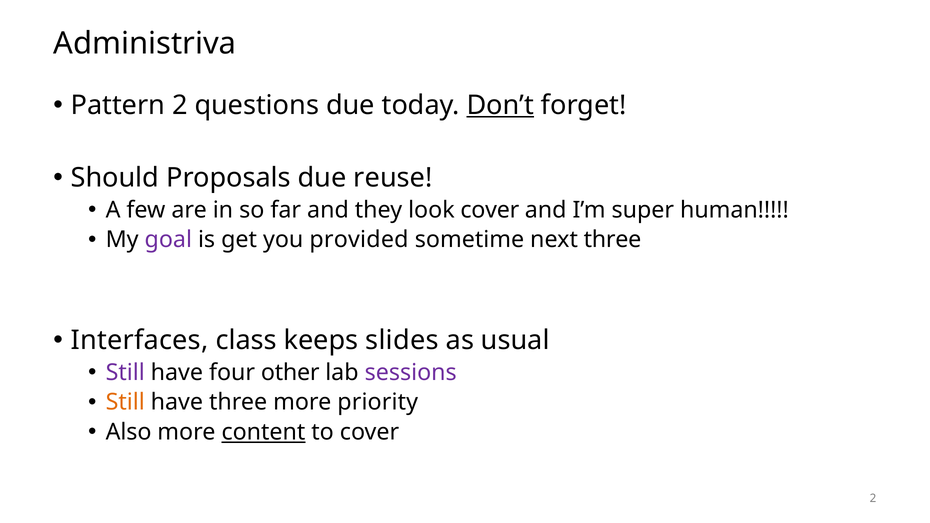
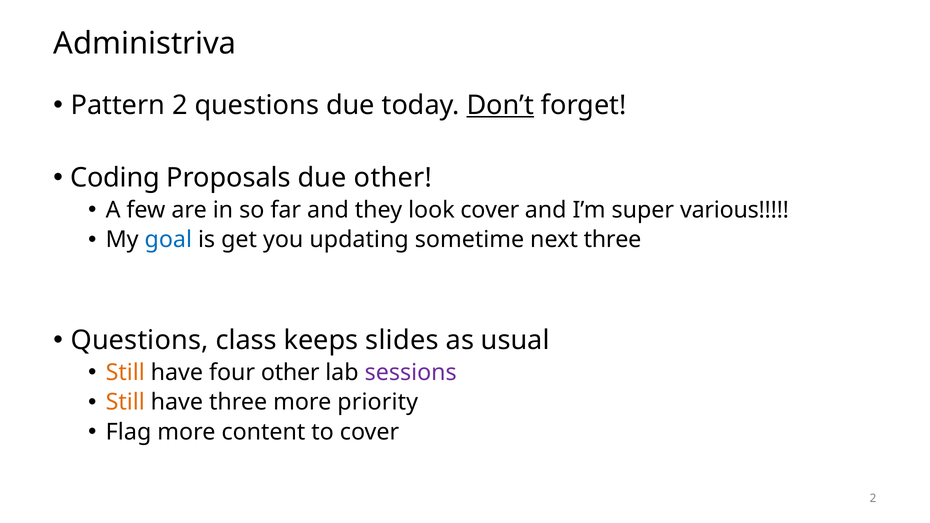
Should: Should -> Coding
due reuse: reuse -> other
human: human -> various
goal colour: purple -> blue
provided: provided -> updating
Interfaces at (140, 340): Interfaces -> Questions
Still at (125, 372) colour: purple -> orange
Also: Also -> Flag
content underline: present -> none
